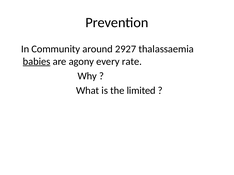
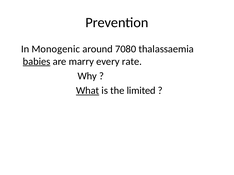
Community: Community -> Monogenic
2927: 2927 -> 7080
agony: agony -> marry
What underline: none -> present
